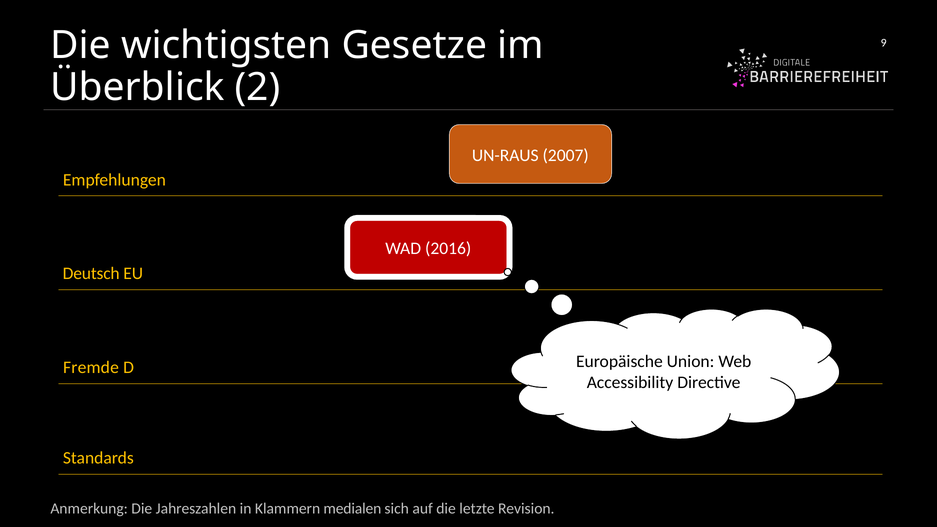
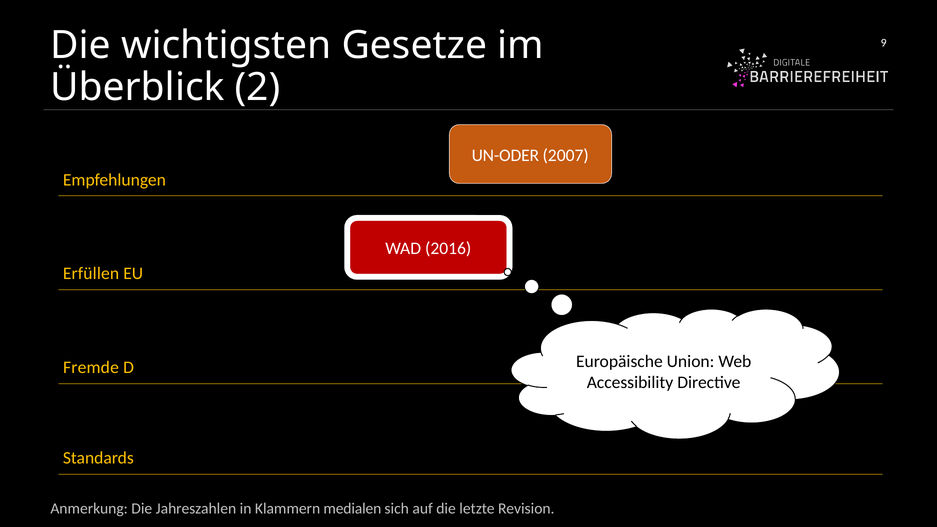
UN-RAUS: UN-RAUS -> UN-ODER
Deutsch: Deutsch -> Erfüllen
